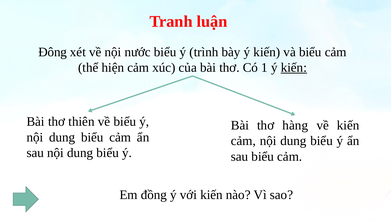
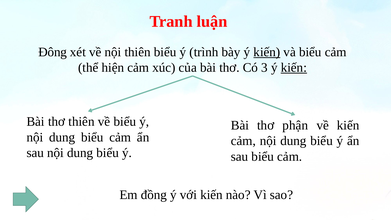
nội nước: nước -> thiên
kiến at (267, 52) underline: none -> present
1: 1 -> 3
hàng: hàng -> phận
